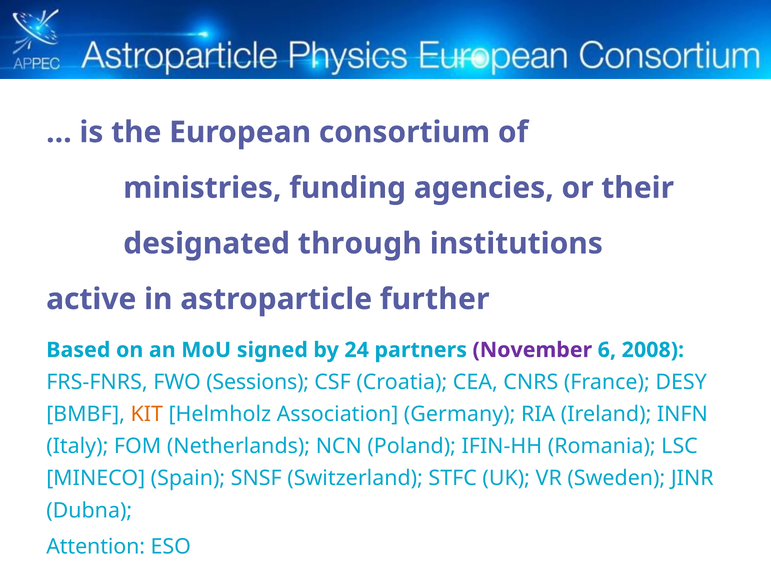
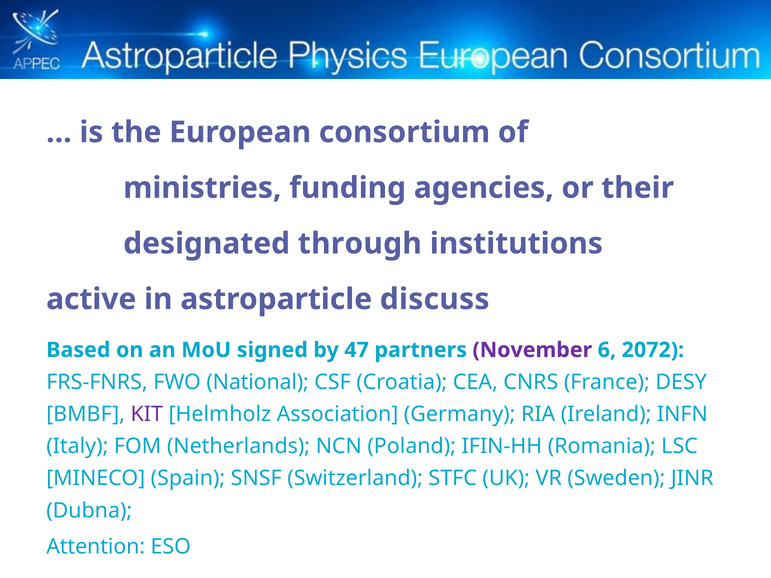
further: further -> discuss
24: 24 -> 47
2008: 2008 -> 2072
Sessions: Sessions -> National
KIT colour: orange -> purple
